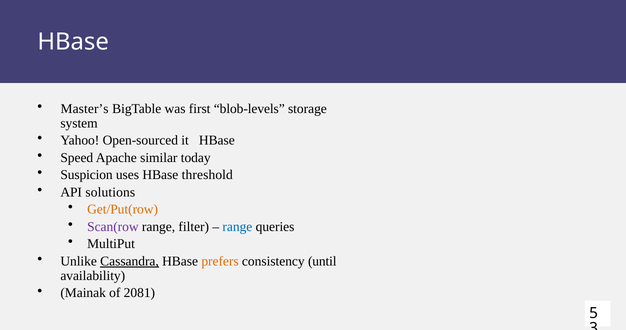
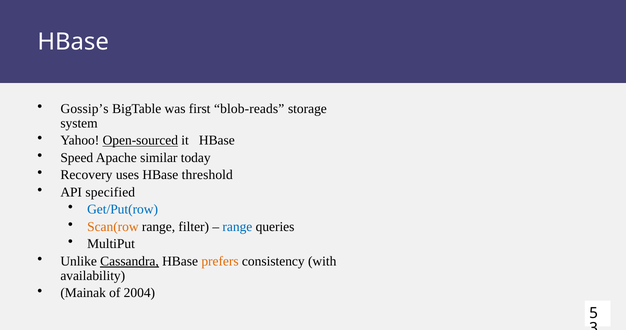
Master’s: Master’s -> Gossip’s
blob-levels: blob-levels -> blob-reads
Open-sourced underline: none -> present
Suspicion: Suspicion -> Recovery
solutions: solutions -> specified
Get/Put(row colour: orange -> blue
Scan(row colour: purple -> orange
until: until -> with
2081: 2081 -> 2004
